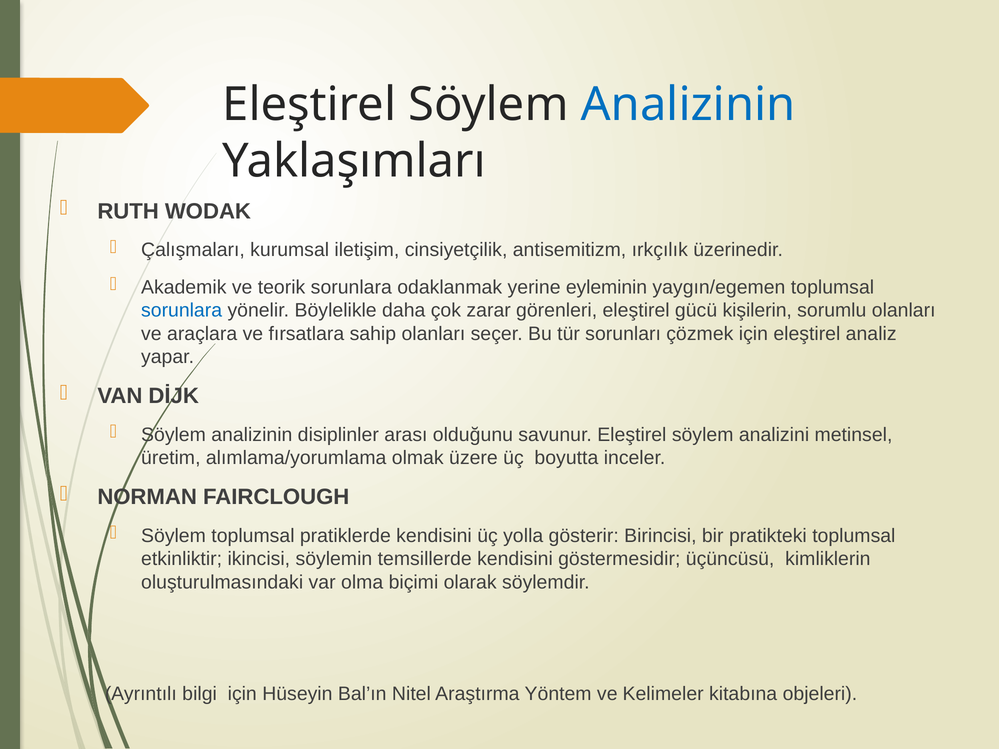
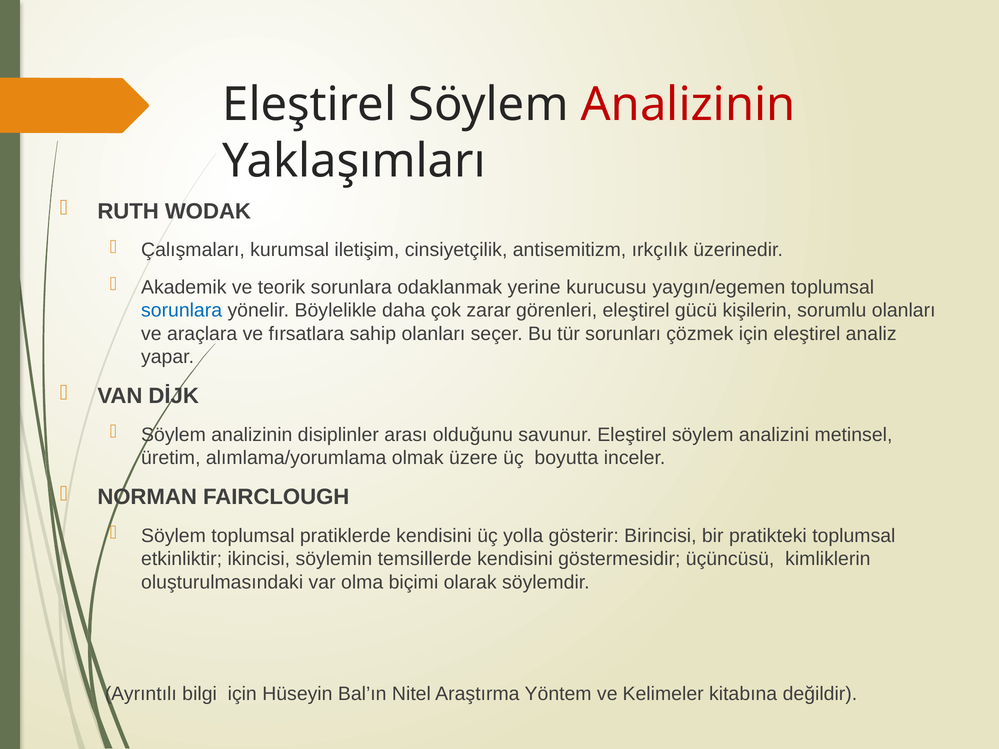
Analizinin at (688, 105) colour: blue -> red
eyleminin: eyleminin -> kurucusu
objeleri: objeleri -> değildir
